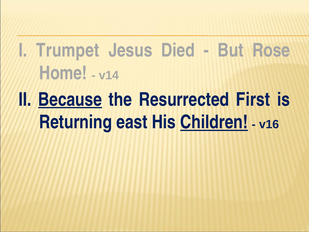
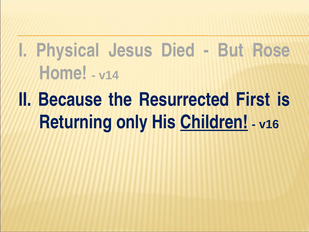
Trumpet: Trumpet -> Physical
Because underline: present -> none
east: east -> only
